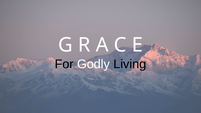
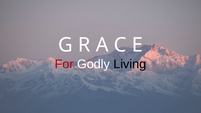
For colour: black -> red
